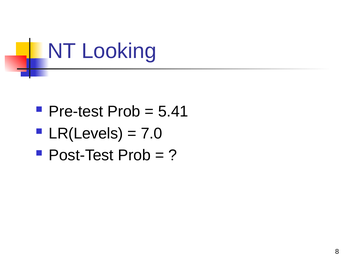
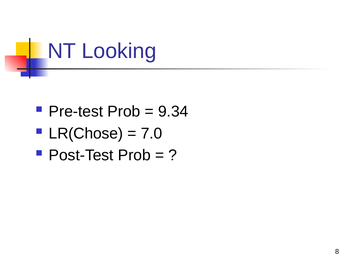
5.41: 5.41 -> 9.34
LR(Levels: LR(Levels -> LR(Chose
